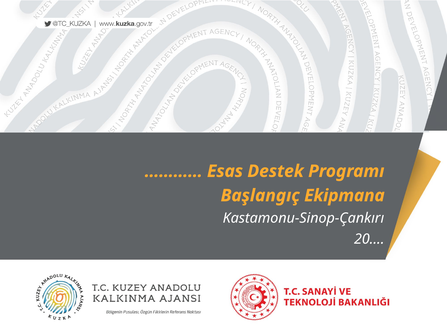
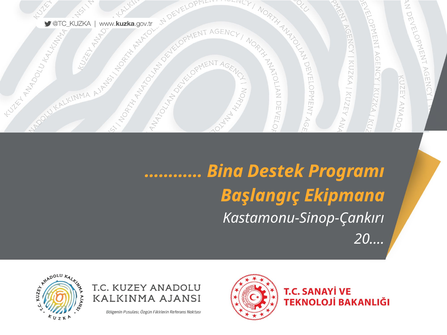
Esas: Esas -> Bina
